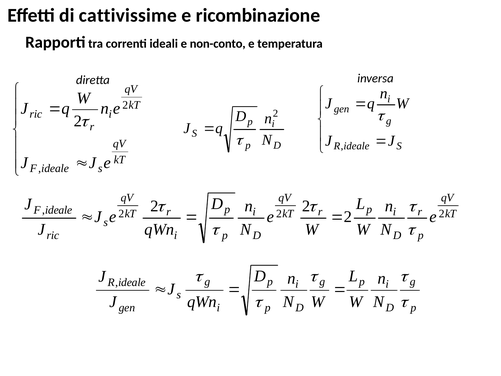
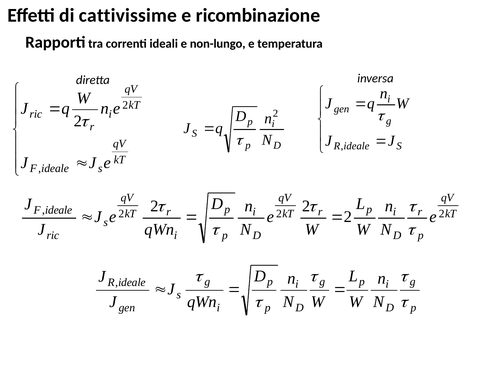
non-conto: non-conto -> non-lungo
